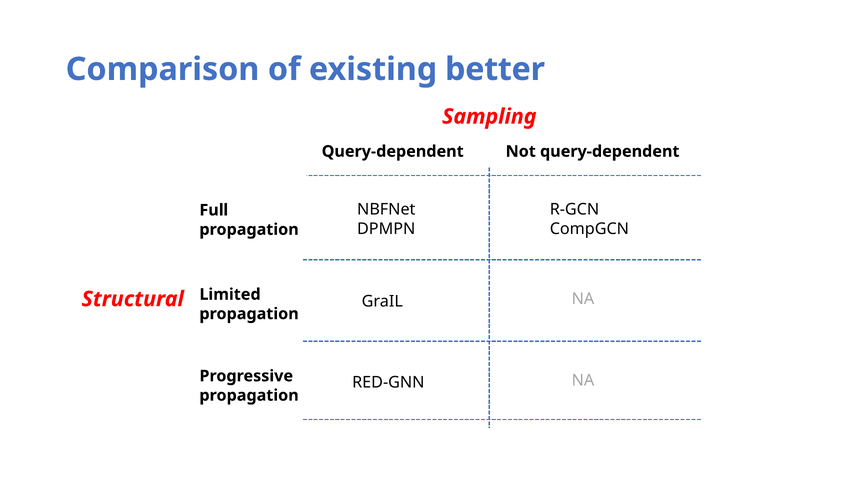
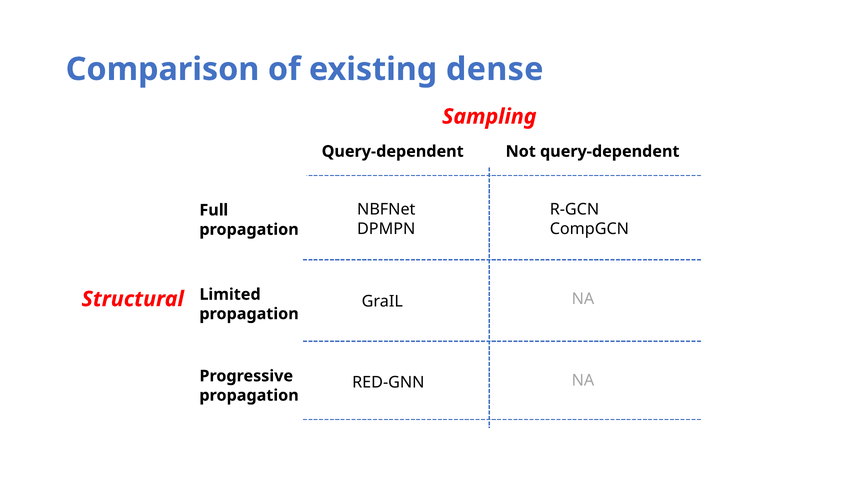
better: better -> dense
